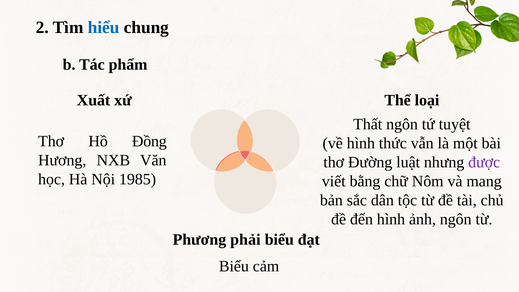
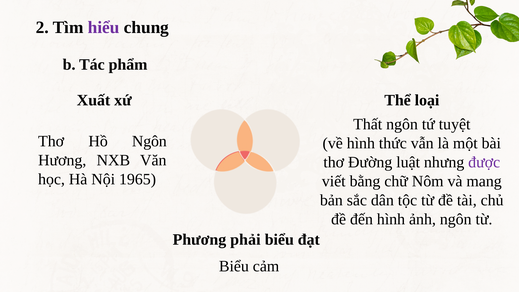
hiểu colour: blue -> purple
Hồ Đồng: Đồng -> Ngôn
1985: 1985 -> 1965
